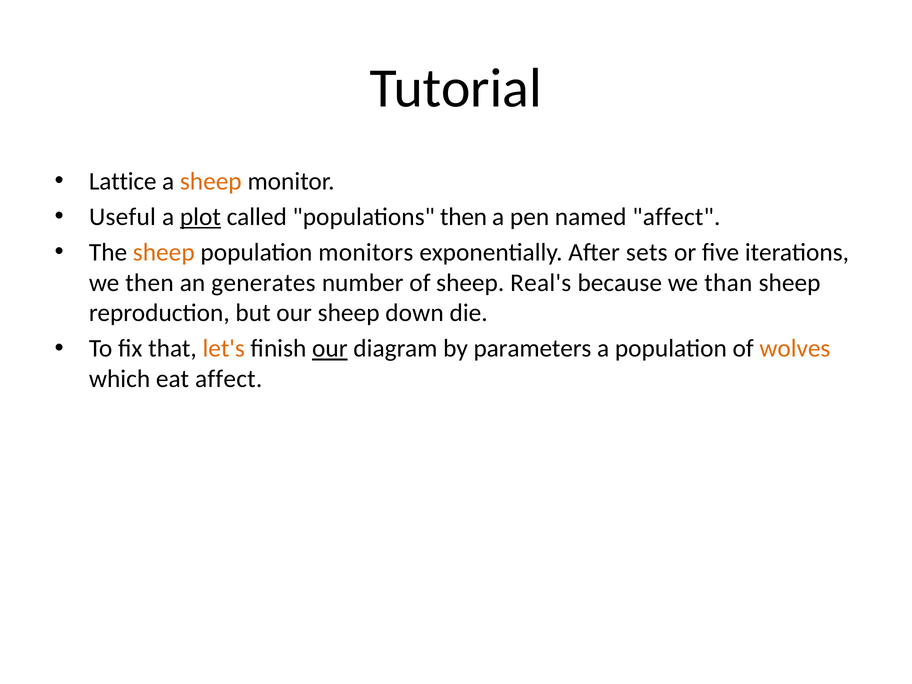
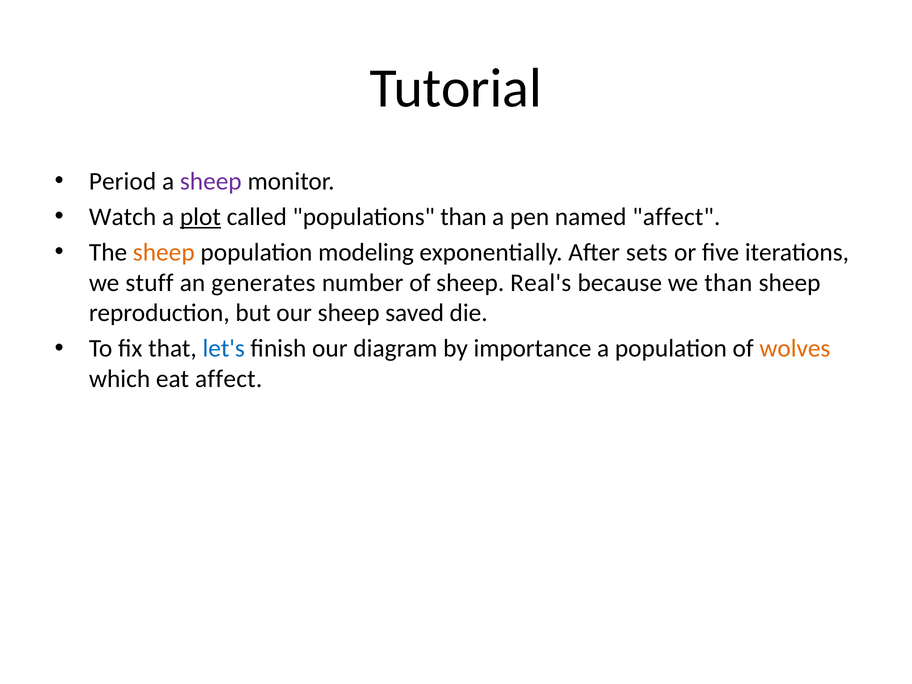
Lattice: Lattice -> Period
sheep at (211, 181) colour: orange -> purple
Useful: Useful -> Watch
populations then: then -> than
monitors: monitors -> modeling
we then: then -> stuff
down: down -> saved
let's colour: orange -> blue
our at (330, 349) underline: present -> none
parameters: parameters -> importance
